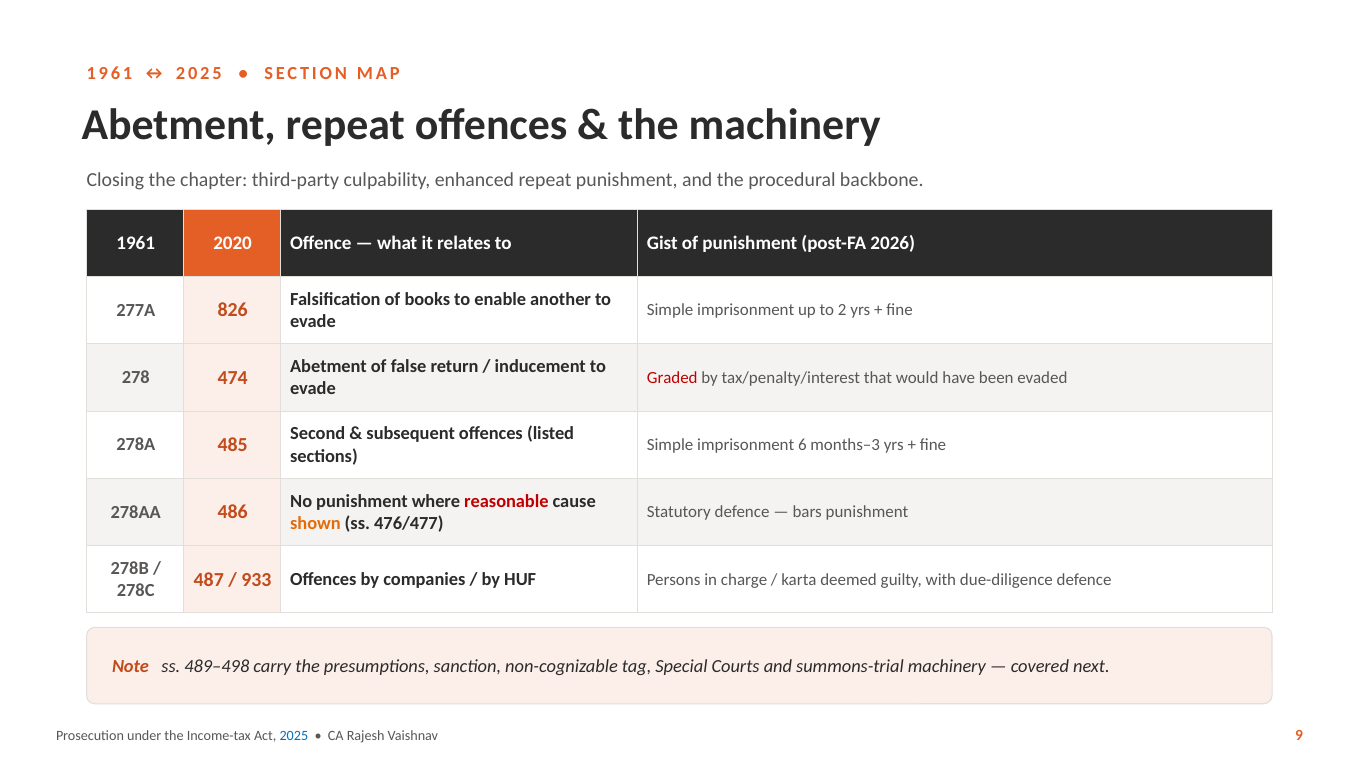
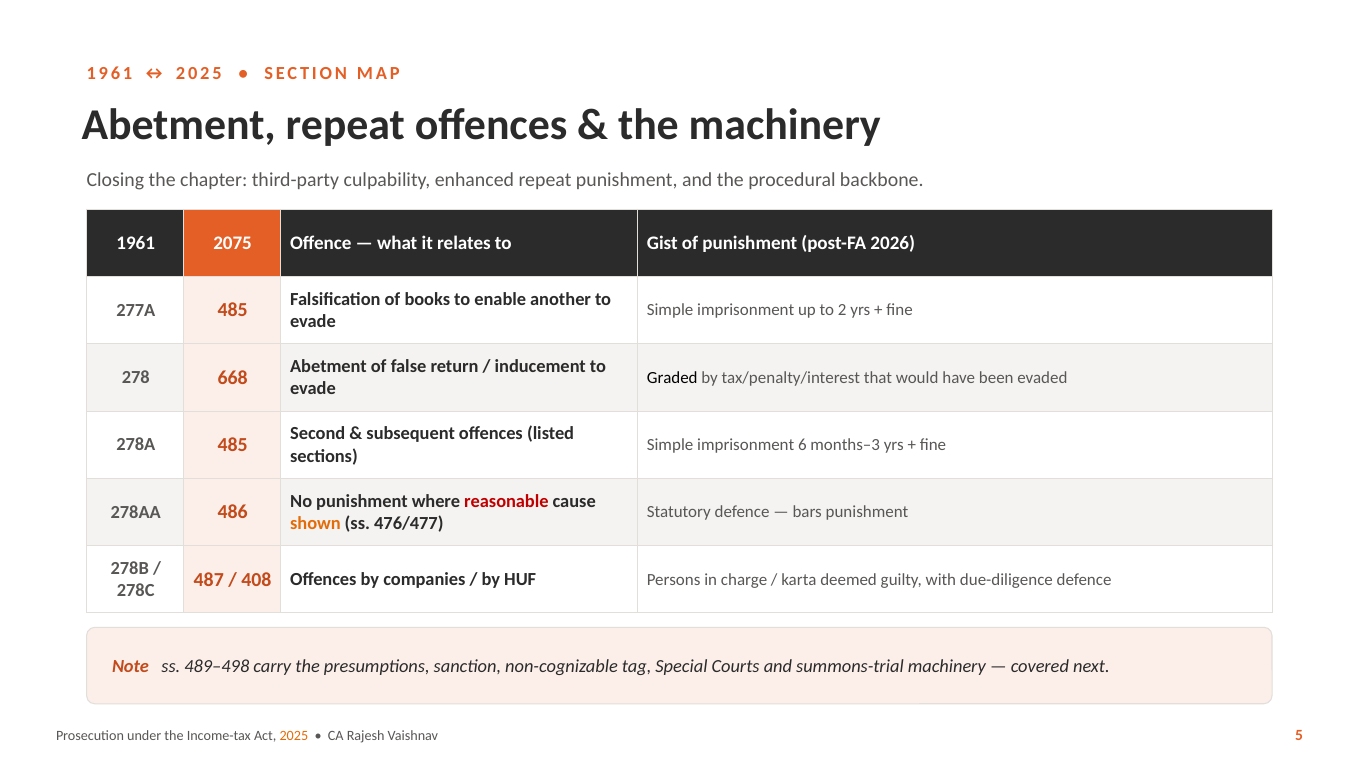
2020: 2020 -> 2075
277A 826: 826 -> 485
474: 474 -> 668
Graded colour: red -> black
933: 933 -> 408
2025 at (294, 735) colour: blue -> orange
9: 9 -> 5
